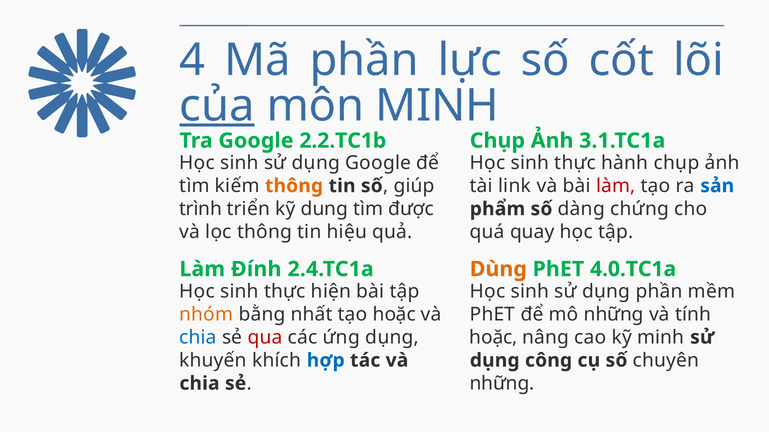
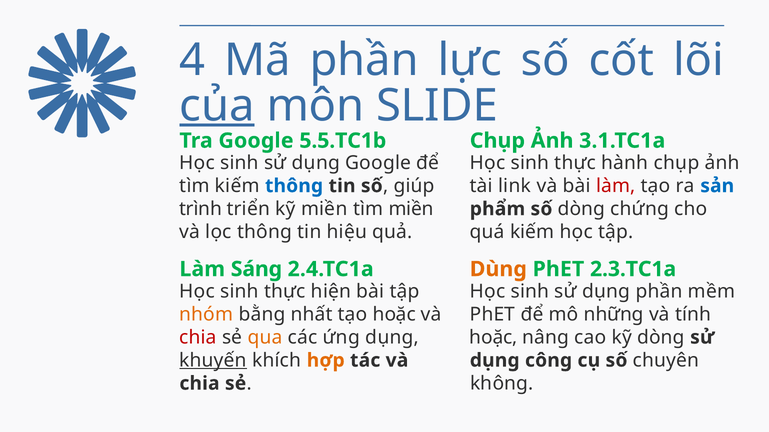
môn MINH: MINH -> SLIDE
2.2.TC1b: 2.2.TC1b -> 5.5.TC1b
thông at (294, 186) colour: orange -> blue
kỹ dung: dung -> miền
tìm được: được -> miền
số dàng: dàng -> dòng
quá quay: quay -> kiếm
Đính: Đính -> Sáng
4.0.TC1a: 4.0.TC1a -> 2.3.TC1a
chia at (198, 338) colour: blue -> red
qua colour: red -> orange
kỹ minh: minh -> dòng
khuyến underline: none -> present
hợp colour: blue -> orange
những at (502, 384): những -> không
